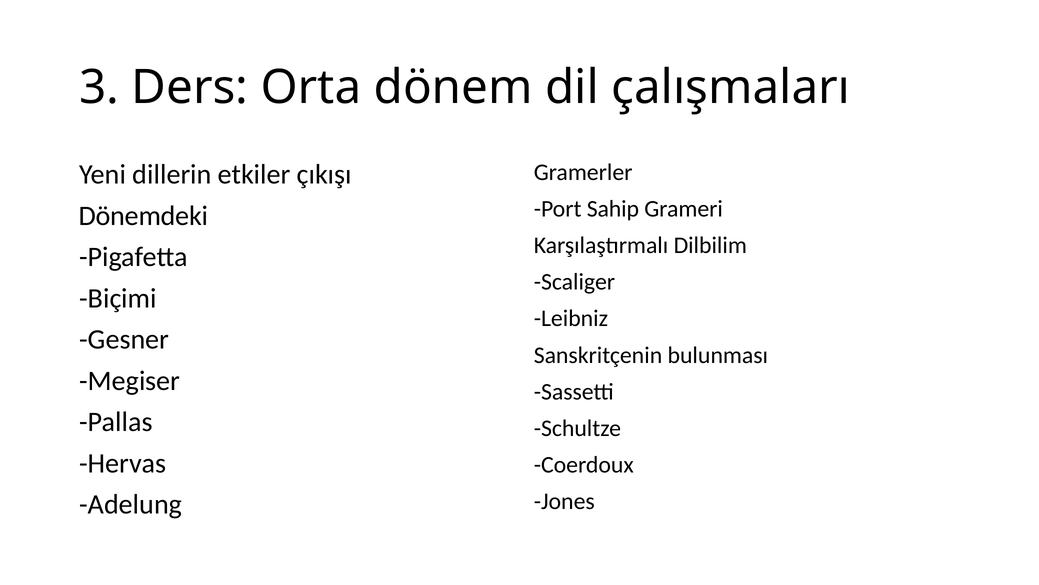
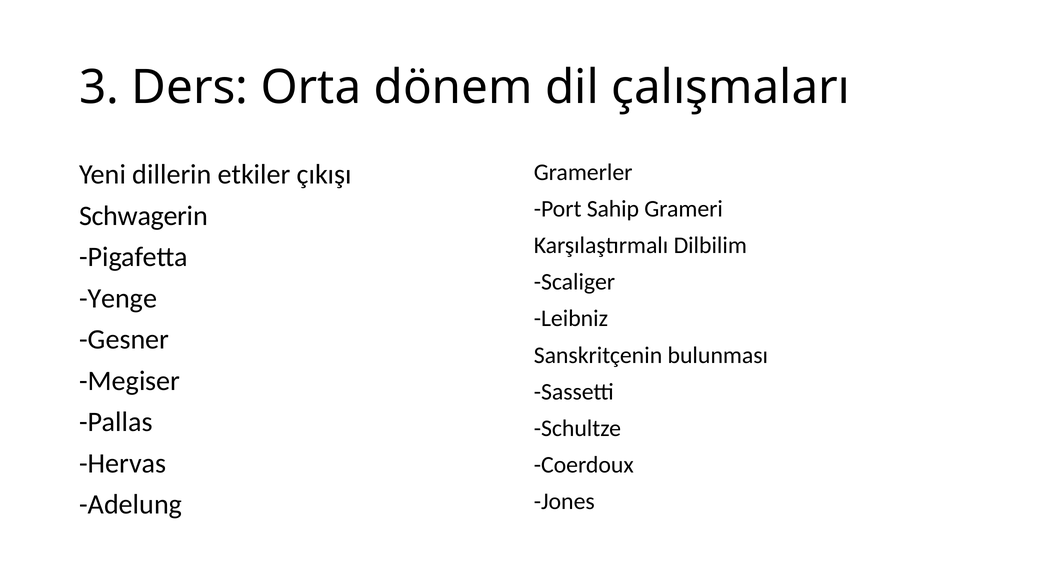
Dönemdeki: Dönemdeki -> Schwagerin
Biçimi: Biçimi -> Yenge
